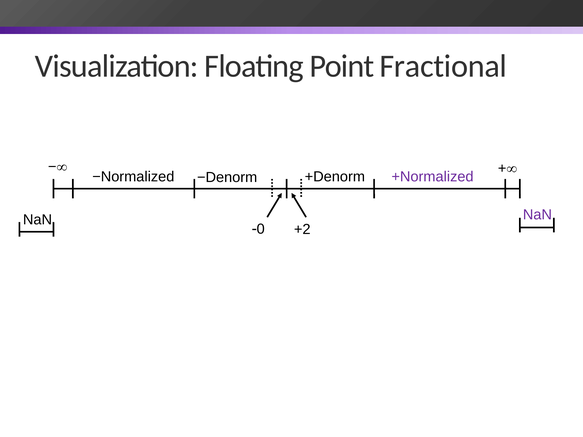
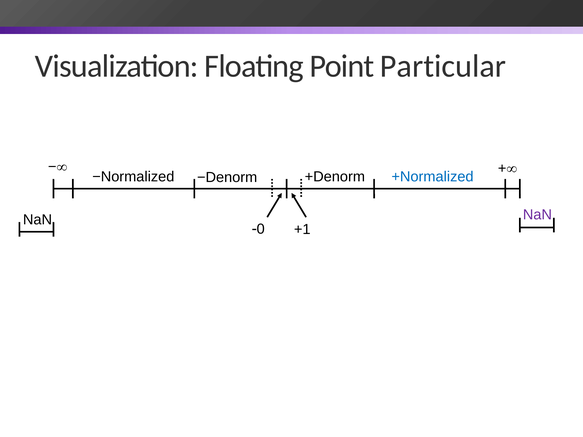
Fractional: Fractional -> Particular
+Normalized colour: purple -> blue
+2: +2 -> +1
